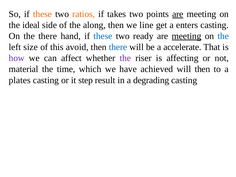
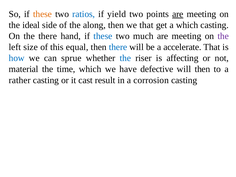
ratios colour: orange -> blue
takes: takes -> yield
we line: line -> that
a enters: enters -> which
ready: ready -> much
meeting at (187, 36) underline: present -> none
the at (223, 36) colour: blue -> purple
avoid: avoid -> equal
how colour: purple -> blue
affect: affect -> sprue
the at (125, 58) colour: purple -> blue
achieved: achieved -> defective
plates: plates -> rather
step: step -> cast
degrading: degrading -> corrosion
